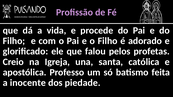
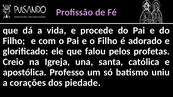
feita: feita -> uniu
inocente: inocente -> corações
